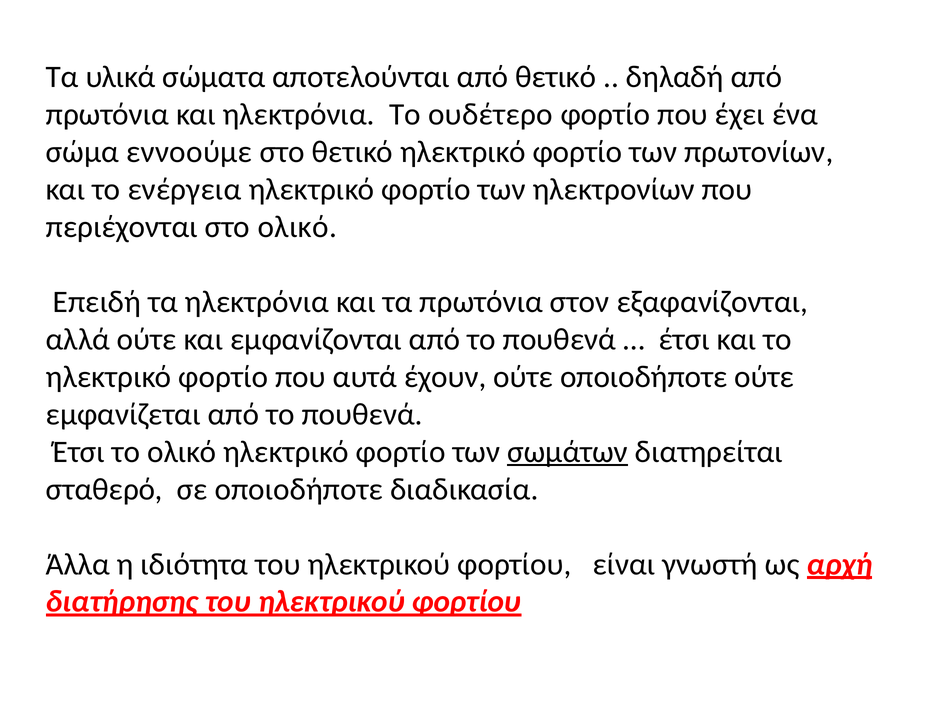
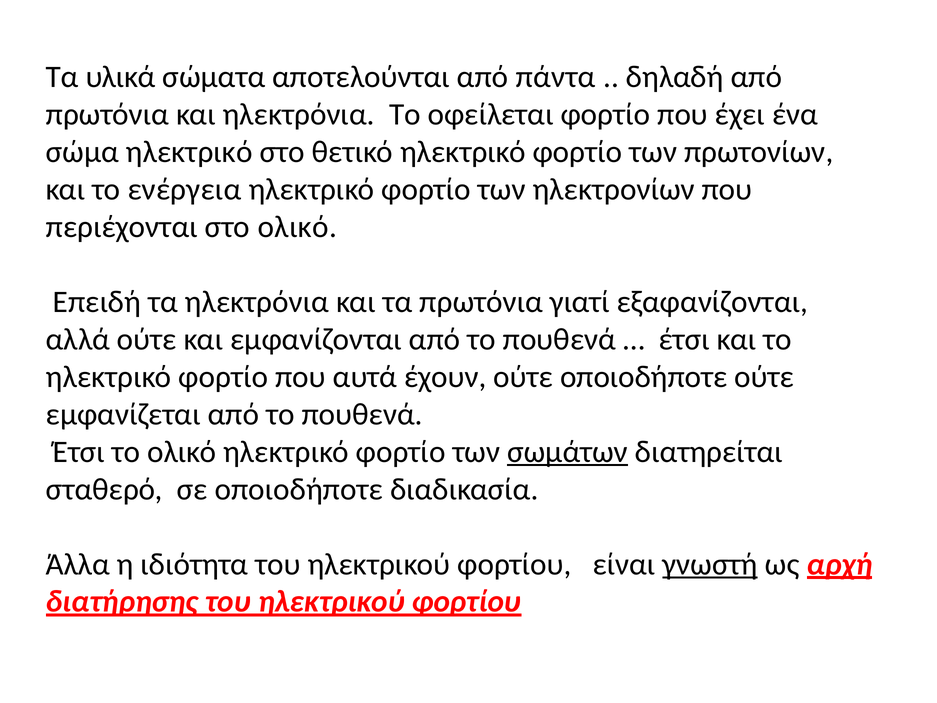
από θετικό: θετικό -> πάντα
ουδέτερο: ουδέτερο -> οφείλεται
σώμα εννοούμε: εννοούμε -> ηλεκτρικό
στον: στον -> γιατί
γνωστή underline: none -> present
